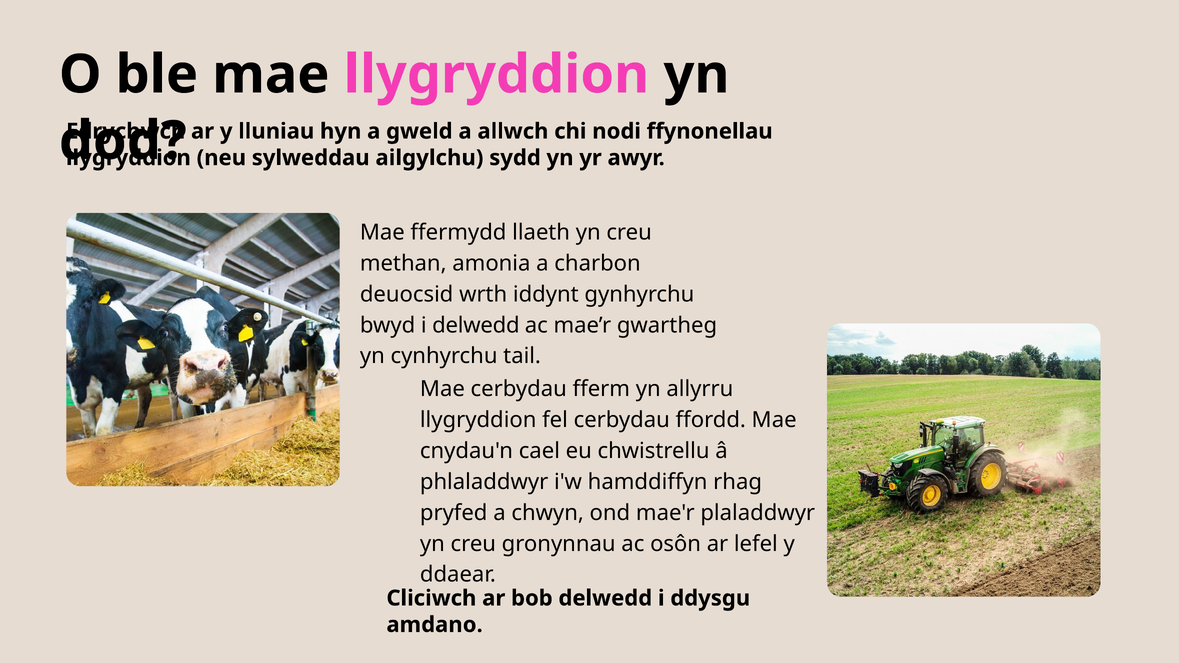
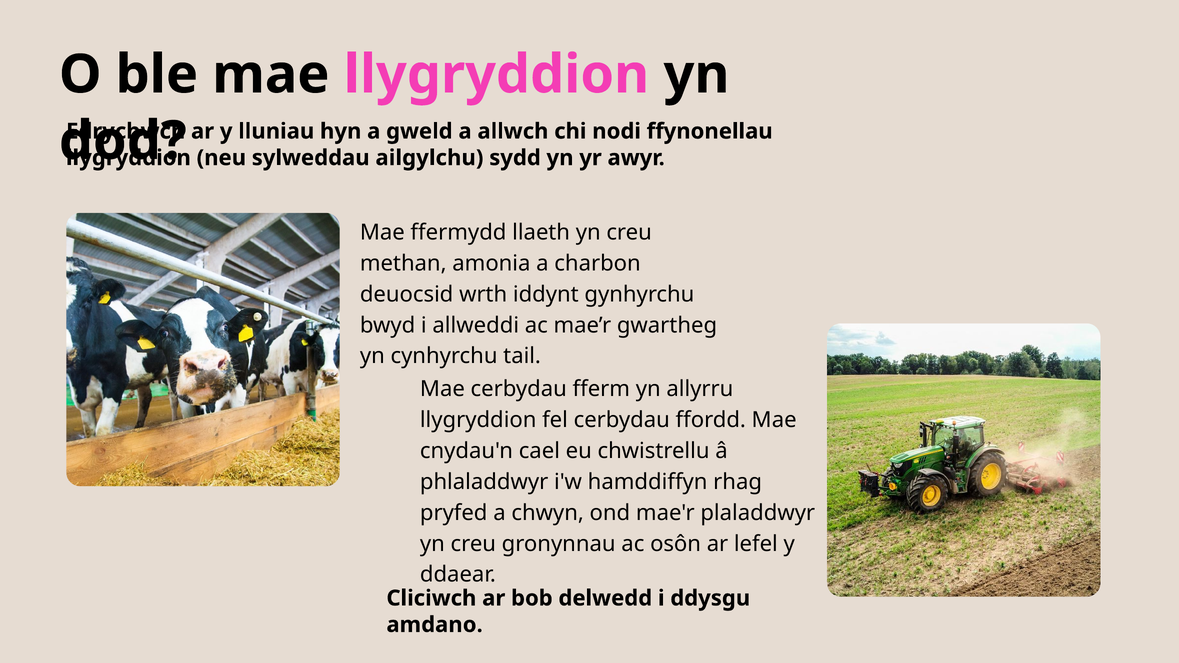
i delwedd: delwedd -> allweddi
